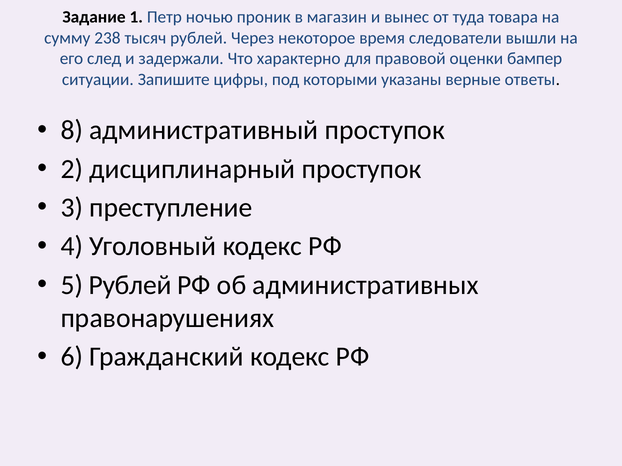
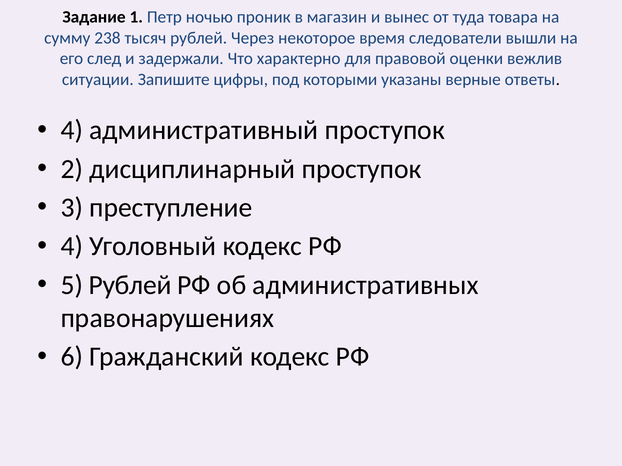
бампер: бампер -> вежлив
8 at (72, 130): 8 -> 4
